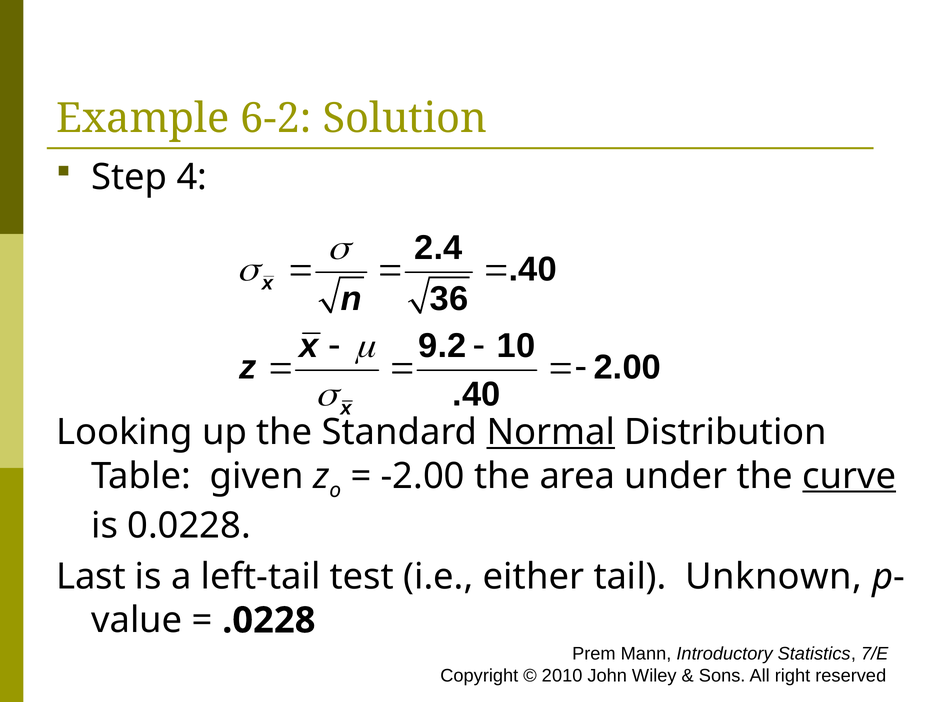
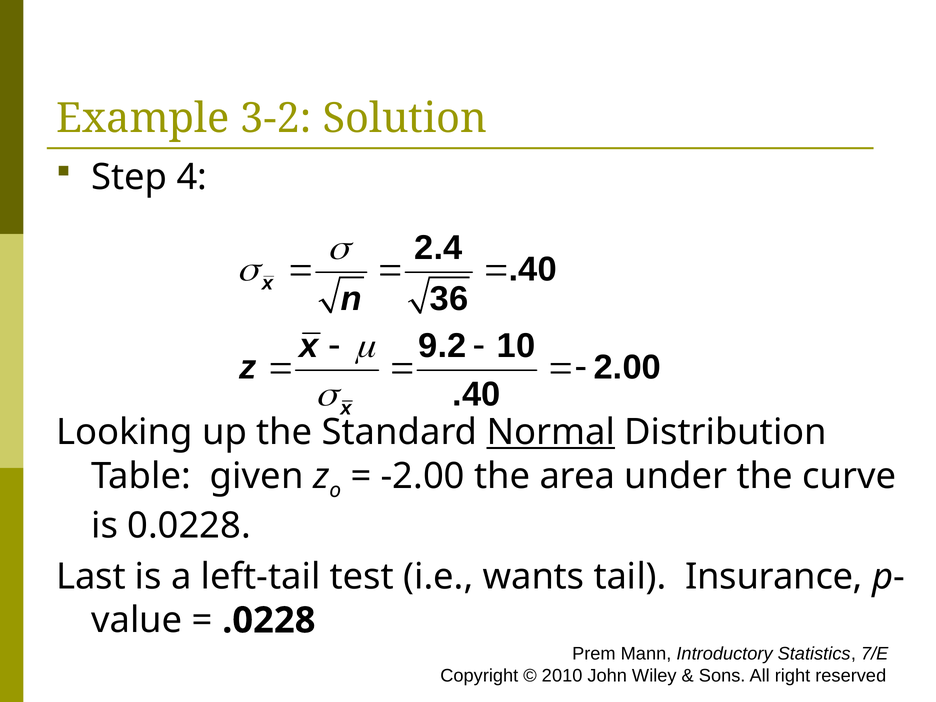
6-2: 6-2 -> 3-2
curve underline: present -> none
either: either -> wants
Unknown: Unknown -> Insurance
